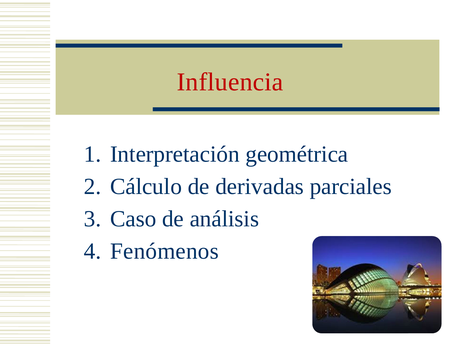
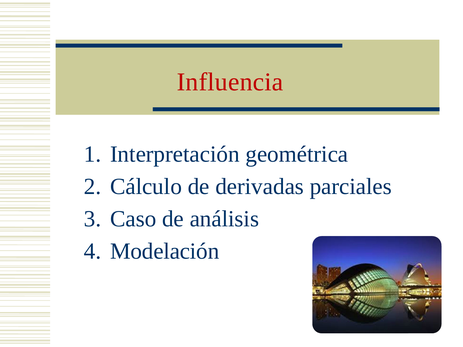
Fenómenos: Fenómenos -> Modelación
